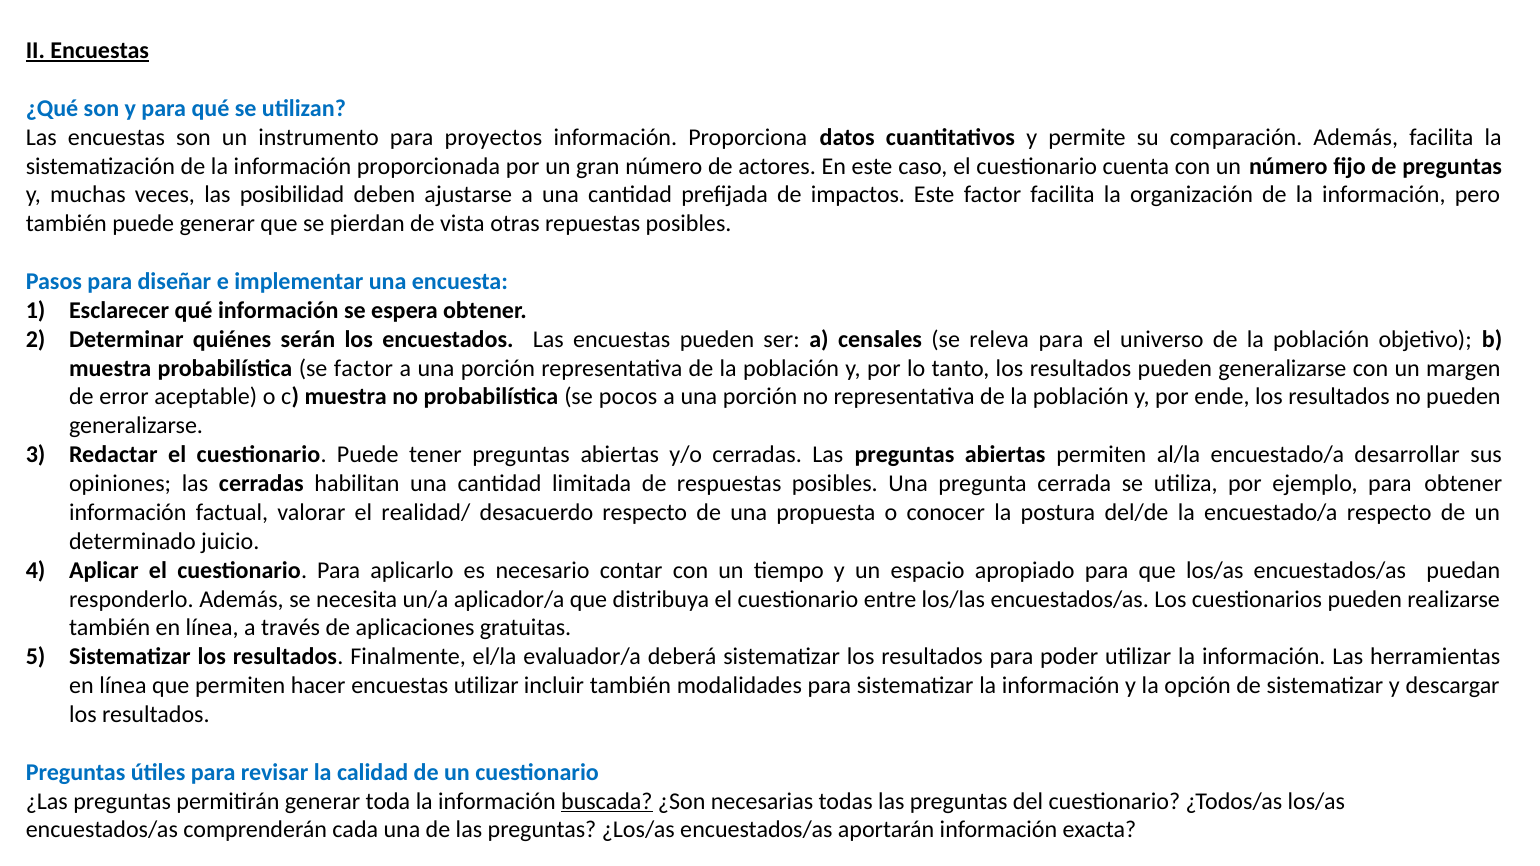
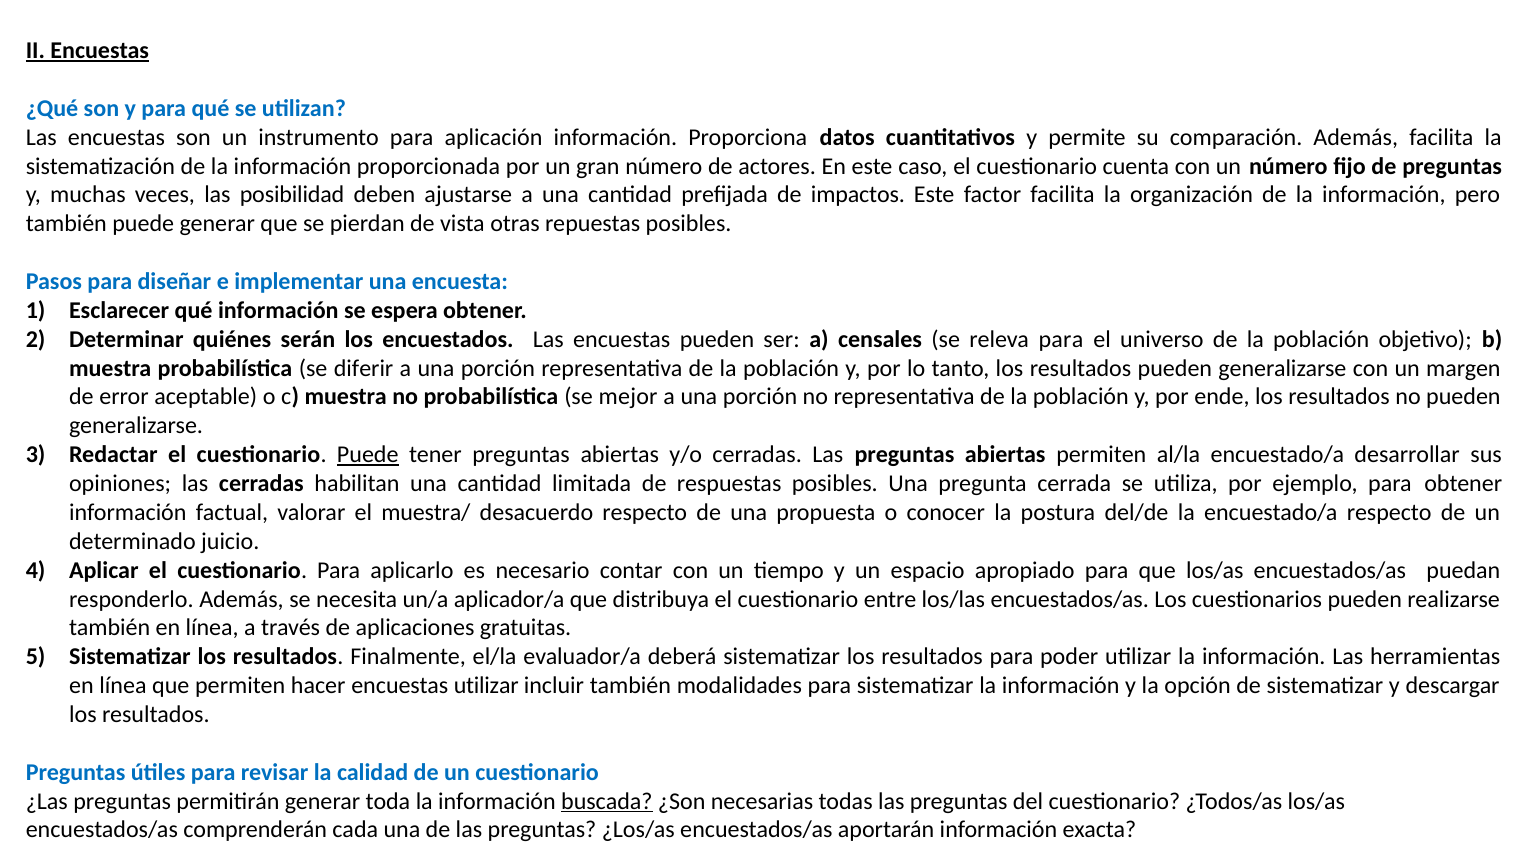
proyectos: proyectos -> aplicación
se factor: factor -> diferir
pocos: pocos -> mejor
Puede at (368, 455) underline: none -> present
realidad/: realidad/ -> muestra/
